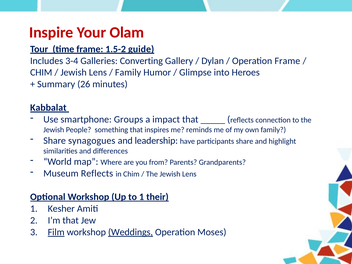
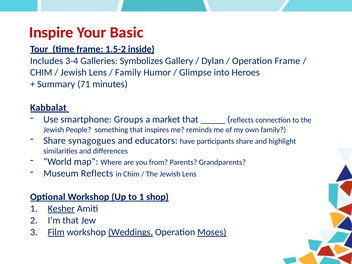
Olam: Olam -> Basic
guide: guide -> inside
Converting: Converting -> Symbolizes
26: 26 -> 71
impact: impact -> market
leadership: leadership -> educators
their: their -> shop
Kesher underline: none -> present
Moses underline: none -> present
